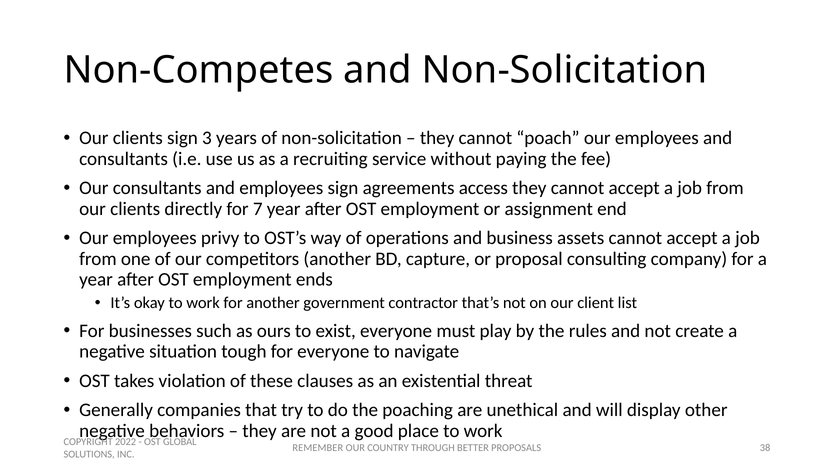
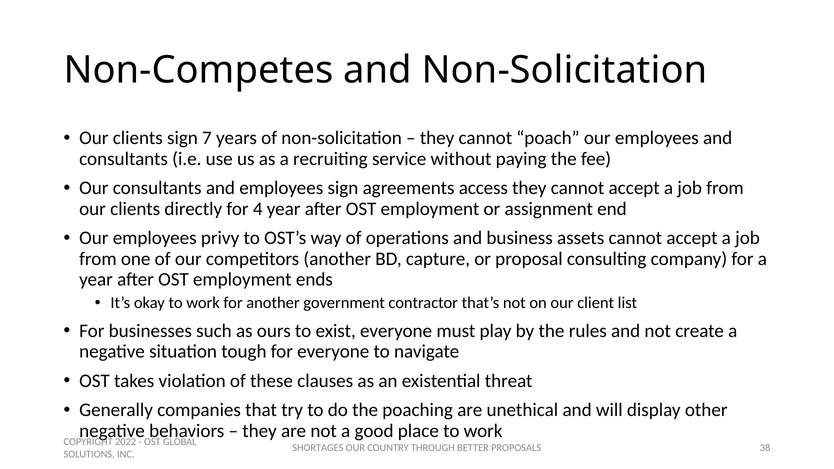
3: 3 -> 7
7: 7 -> 4
REMEMBER: REMEMBER -> SHORTAGES
